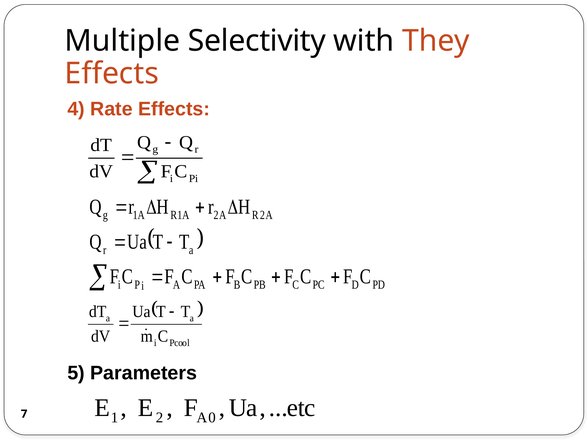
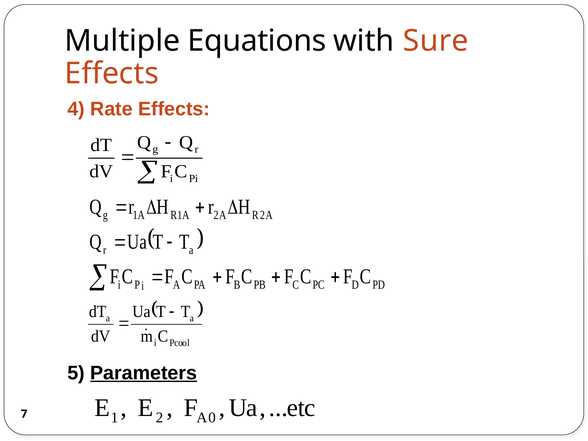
Selectivity: Selectivity -> Equations
They: They -> Sure
Parameters underline: none -> present
